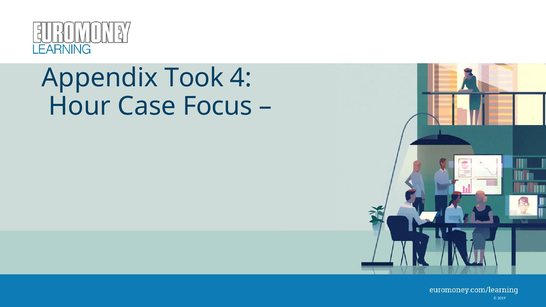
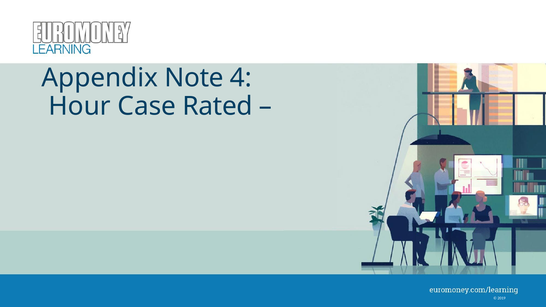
Took: Took -> Note
Focus: Focus -> Rated
